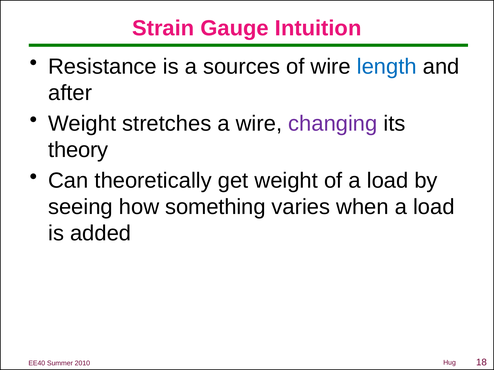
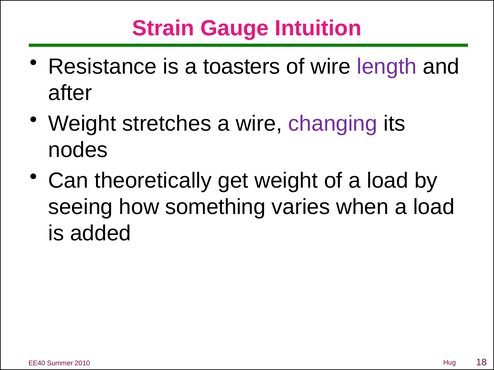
sources: sources -> toasters
length colour: blue -> purple
theory: theory -> nodes
